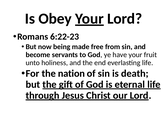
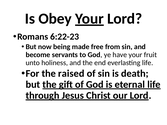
nation: nation -> raised
